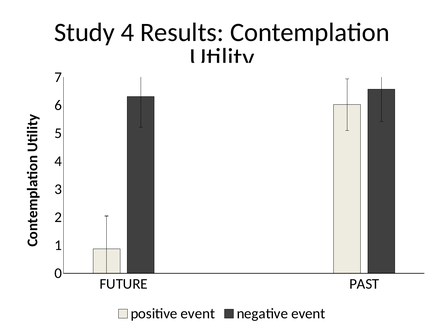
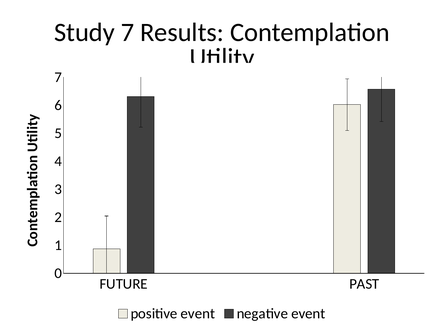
Study 4: 4 -> 7
